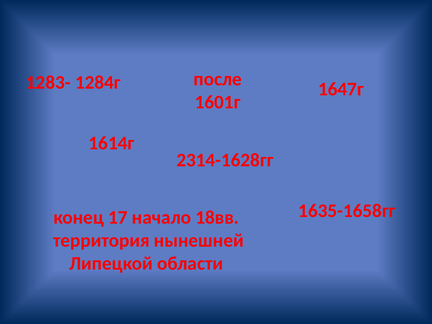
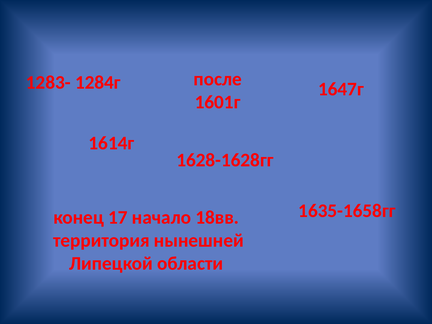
2314-1628гг: 2314-1628гг -> 1628-1628гг
